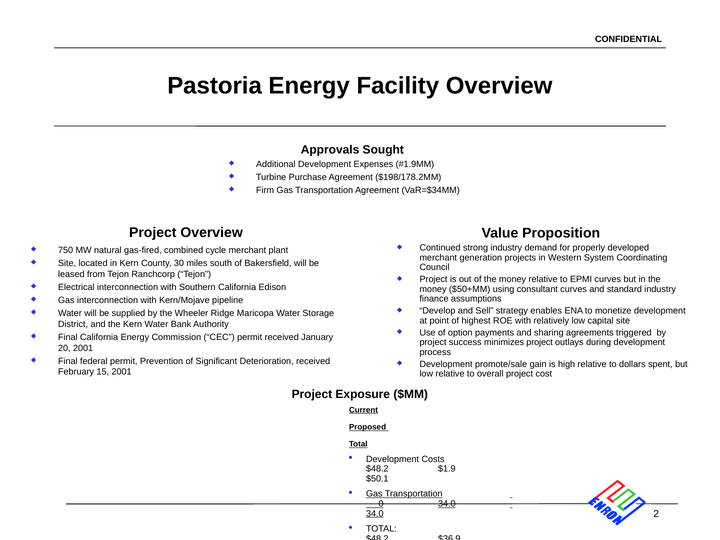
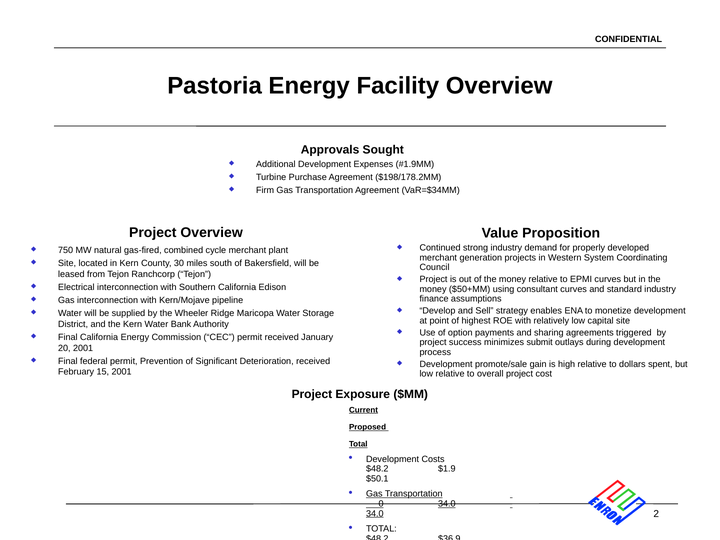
minimizes project: project -> submit
